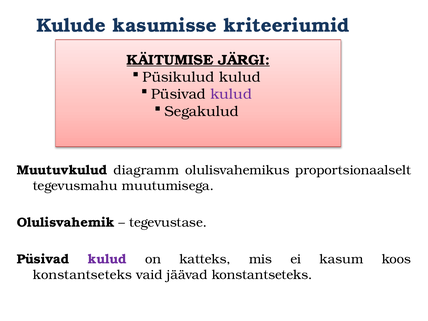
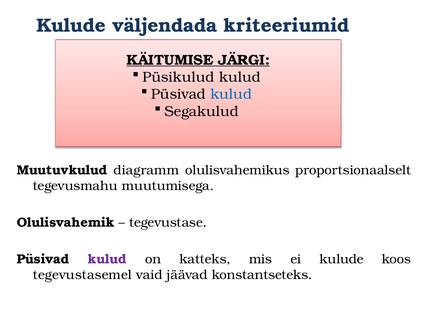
kasumisse: kasumisse -> väljendada
kulud at (231, 94) colour: purple -> blue
ei kasum: kasum -> kulude
konstantseteks at (82, 275): konstantseteks -> tegevustasemel
